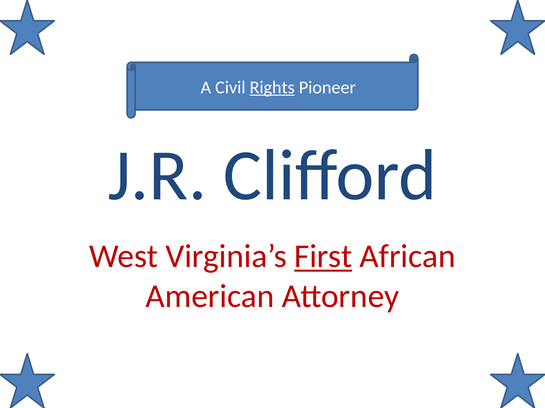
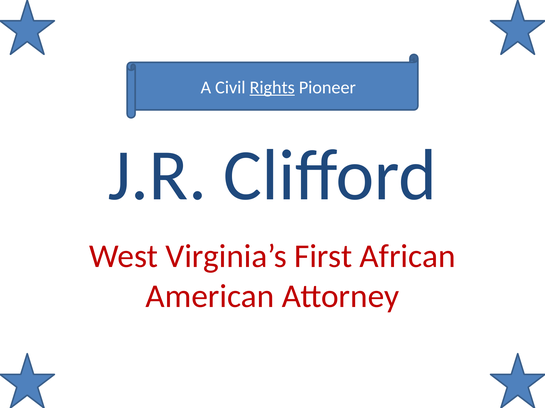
First underline: present -> none
